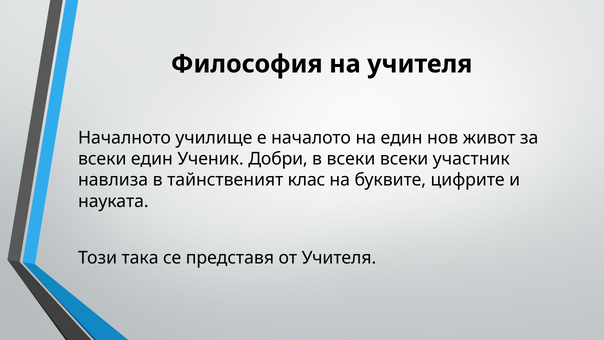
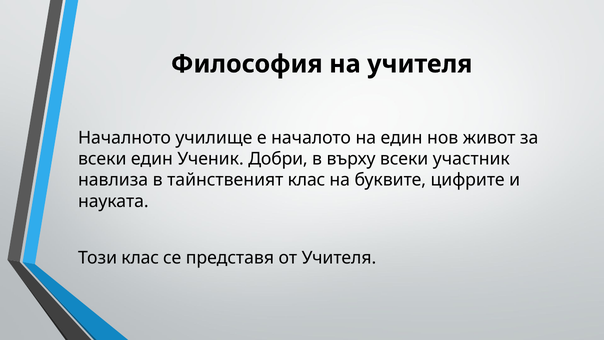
в всеки: всеки -> върху
Този така: така -> клас
